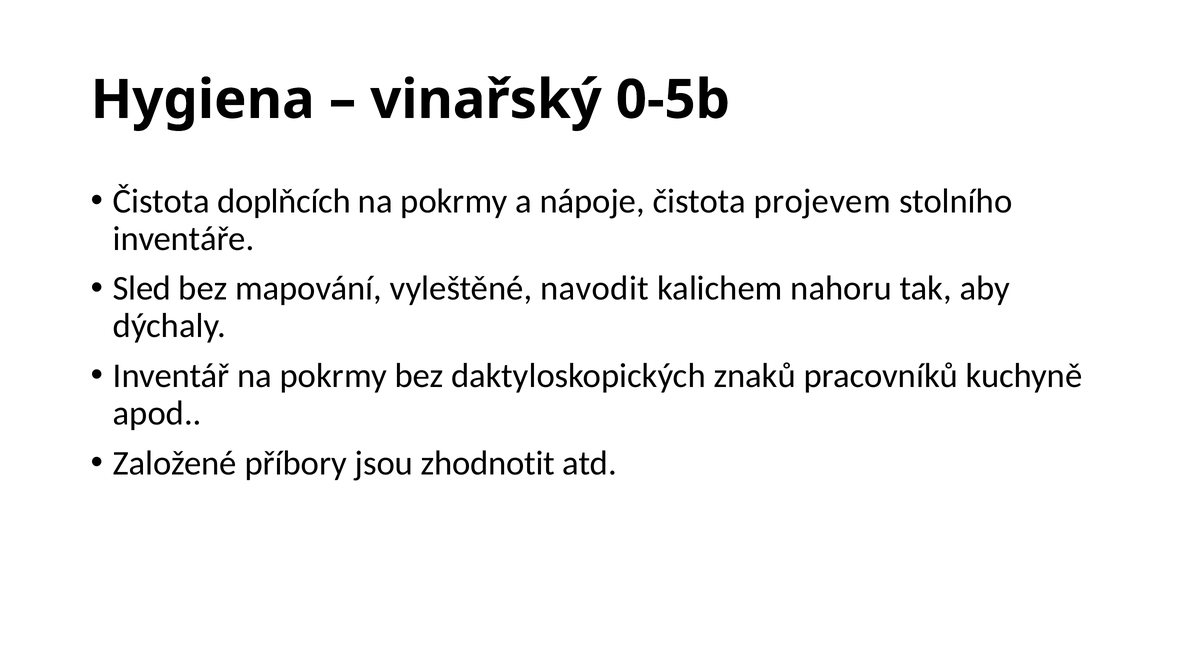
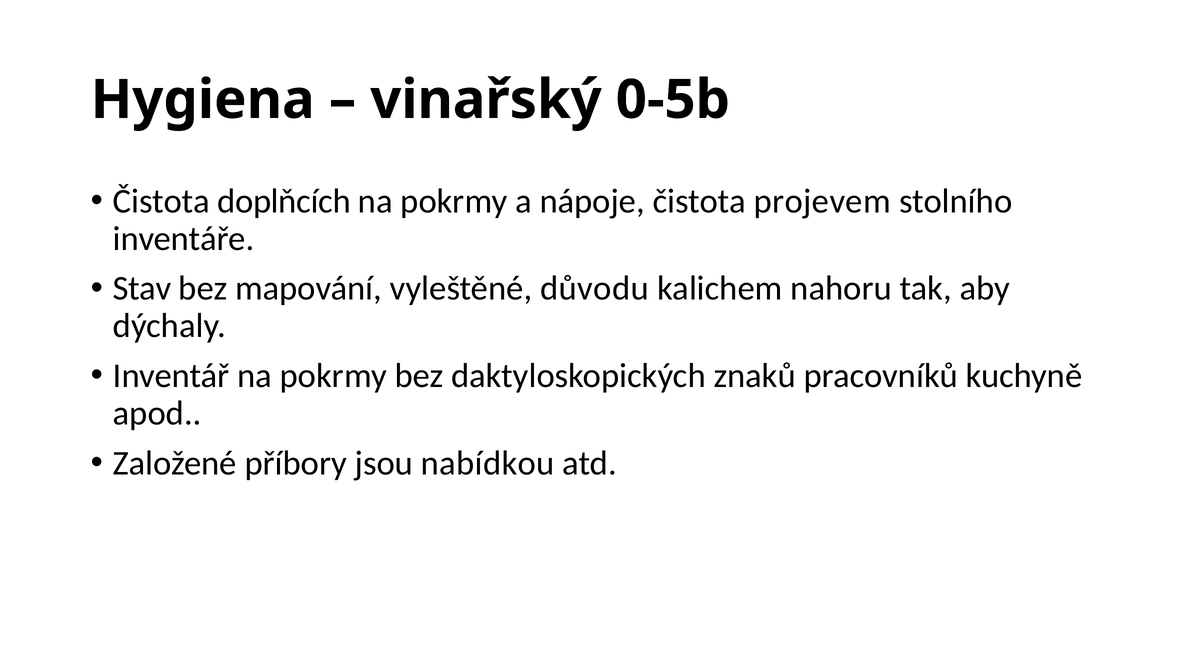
Sled: Sled -> Stav
navodit: navodit -> důvodu
zhodnotit: zhodnotit -> nabídkou
